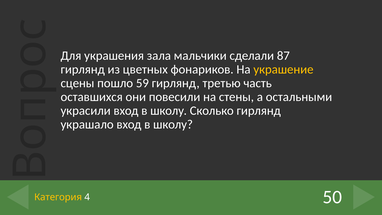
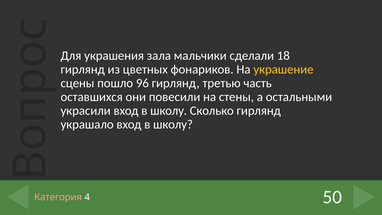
87: 87 -> 18
59: 59 -> 96
Категория colour: yellow -> pink
